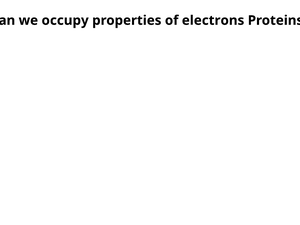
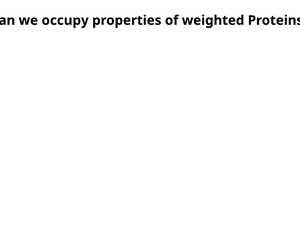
electrons: electrons -> weighted
